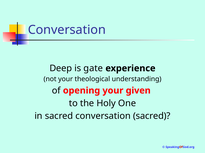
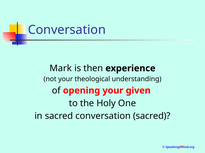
Deep: Deep -> Mark
gate: gate -> then
